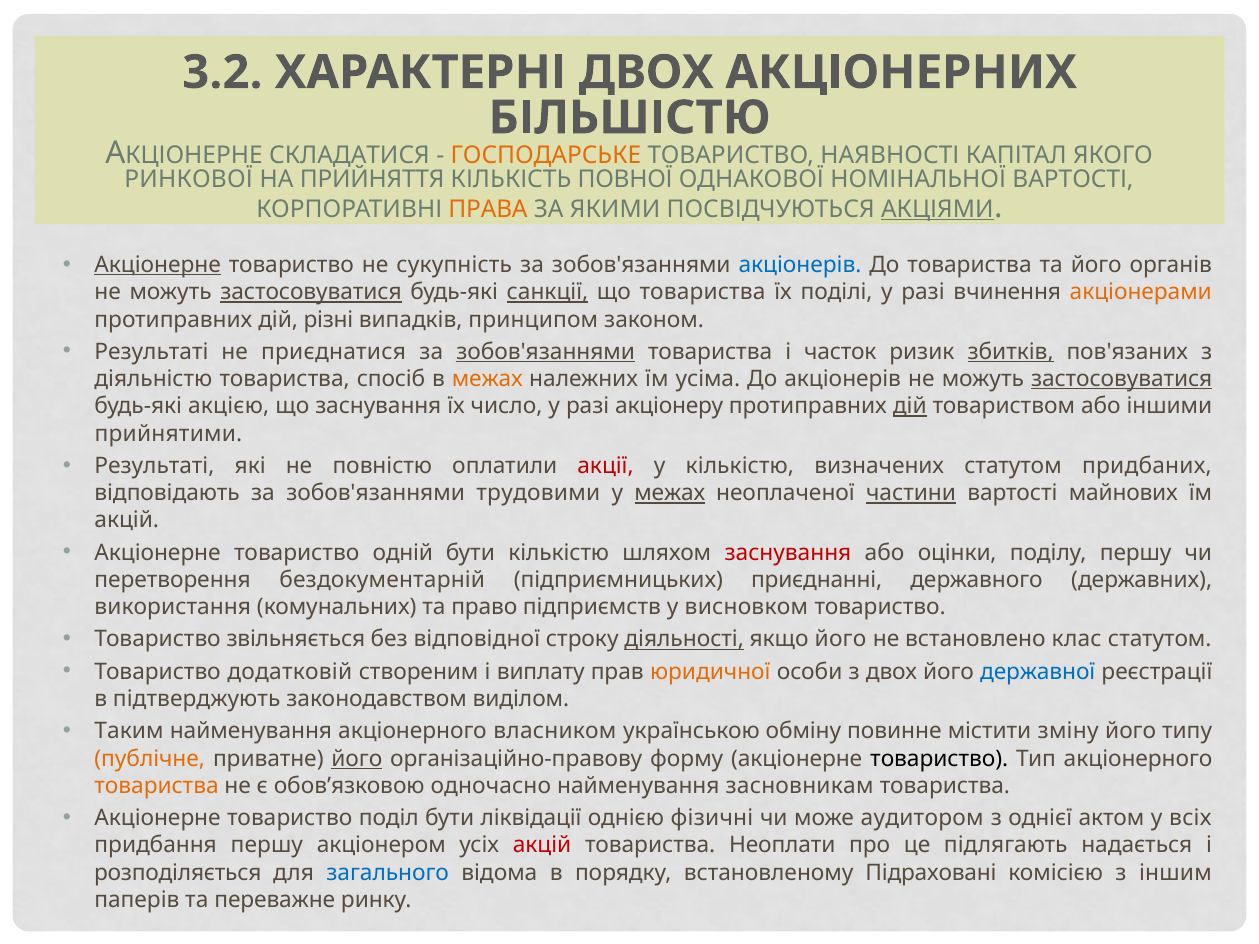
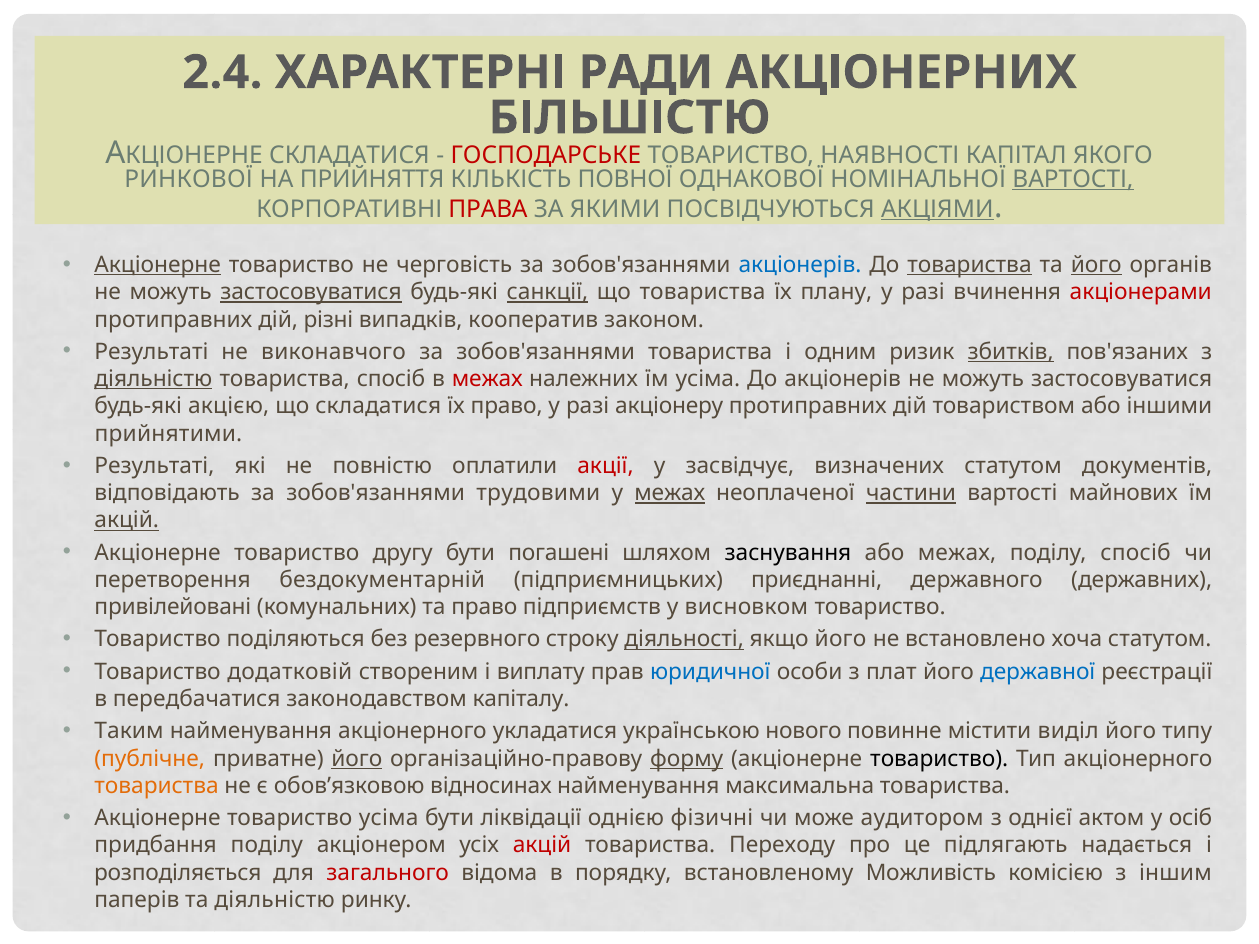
3.2: 3.2 -> 2.4
ХАРАКТЕРНІ ДВОХ: ДВОХ -> РАДИ
ГОСПОДАРСЬКЕ colour: orange -> red
ВАРТОСТІ at (1073, 179) underline: none -> present
ПРАВА colour: orange -> red
сукупність: сукупність -> черговість
товариства at (970, 265) underline: none -> present
його at (1096, 265) underline: none -> present
поділі: поділі -> плану
акціонерами colour: orange -> red
принципом: принципом -> кооператив
приєднатися: приєднатися -> виконавчого
зобов'язаннями at (546, 352) underline: present -> none
часток: часток -> одним
діяльністю at (153, 379) underline: none -> present
межах at (487, 379) colour: orange -> red
застосовуватися at (1122, 379) underline: present -> none
що заснування: заснування -> складатися
їх число: число -> право
дій at (910, 406) underline: present -> none
у кількістю: кількістю -> засвідчує
придбаних: придбаних -> документів
акцій at (127, 521) underline: none -> present
одній: одній -> другу
бути кількістю: кількістю -> погашені
заснування at (788, 553) colour: red -> black
або оцінки: оцінки -> межах
поділу першу: першу -> спосіб
використання: використання -> привілейовані
звільняється: звільняється -> поділяються
відповідної: відповідної -> резервного
клас: клас -> хоча
юридичної colour: orange -> blue
з двох: двох -> плат
підтверджують: підтверджують -> передбачатися
виділом: виділом -> капіталу
власником: власником -> укладатися
обміну: обміну -> нового
зміну: зміну -> виділ
форму underline: none -> present
одночасно: одночасно -> відносинах
засновникам: засновникам -> максимальна
товариство поділ: поділ -> усіма
всіх: всіх -> осіб
придбання першу: першу -> поділу
Неоплати: Неоплати -> Переходу
загального colour: blue -> red
Підраховані: Підраховані -> Можливість
та переважне: переважне -> діяльністю
